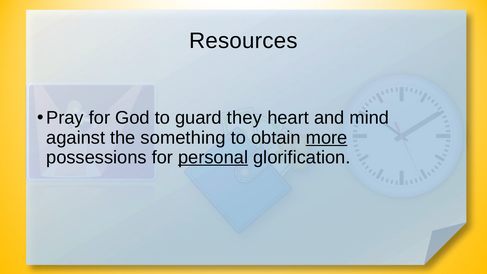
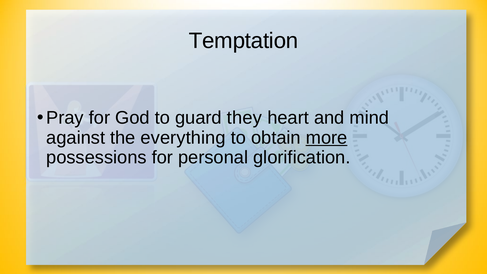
Resources: Resources -> Temptation
something: something -> everything
personal underline: present -> none
